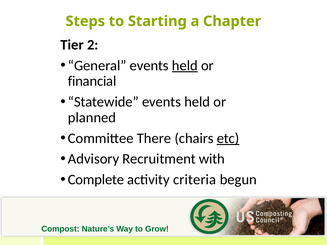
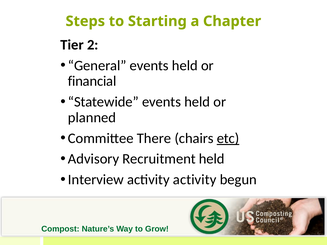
held at (185, 66) underline: present -> none
Recruitment with: with -> held
Complete: Complete -> Interview
activity criteria: criteria -> activity
